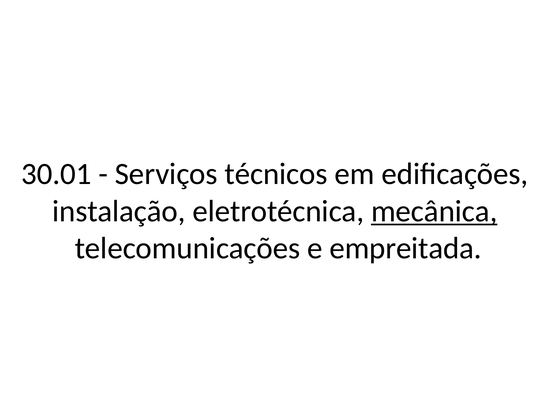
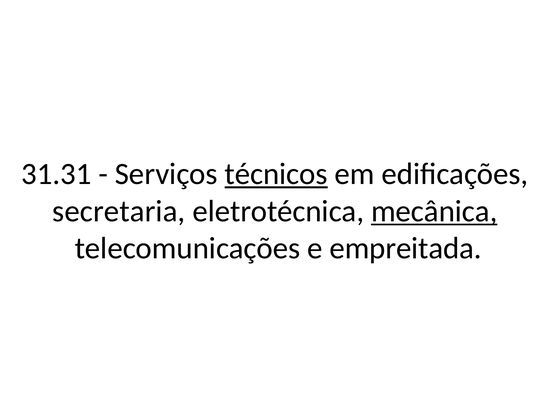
30.01: 30.01 -> 31.31
técnicos underline: none -> present
instalação: instalação -> secretaria
